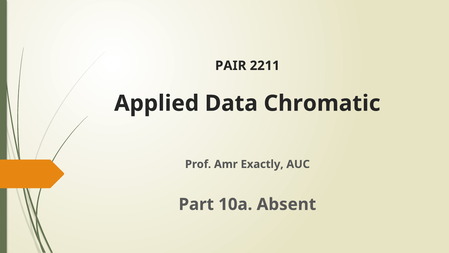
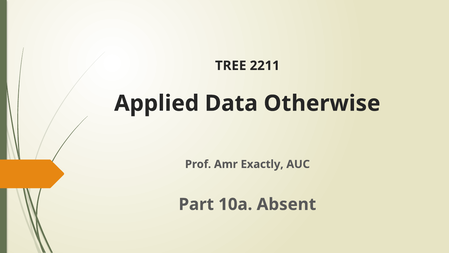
PAIR: PAIR -> TREE
Chromatic: Chromatic -> Otherwise
